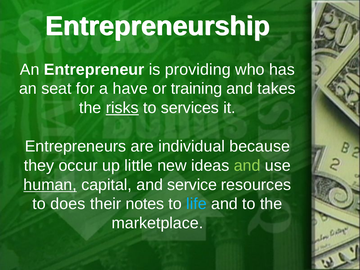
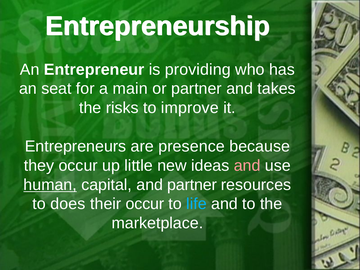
have: have -> main
or training: training -> partner
risks underline: present -> none
services: services -> improve
individual: individual -> presence
and at (247, 166) colour: light green -> pink
and service: service -> partner
their notes: notes -> occur
